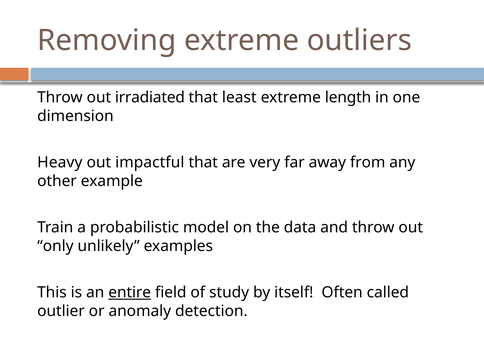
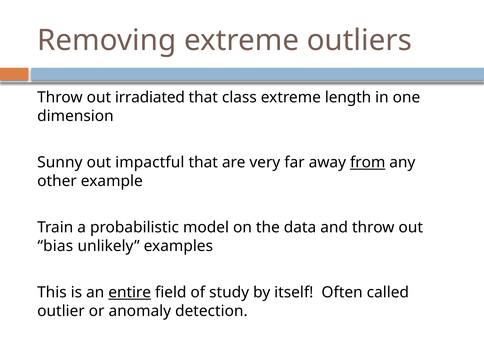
least: least -> class
Heavy: Heavy -> Sunny
from underline: none -> present
only: only -> bias
